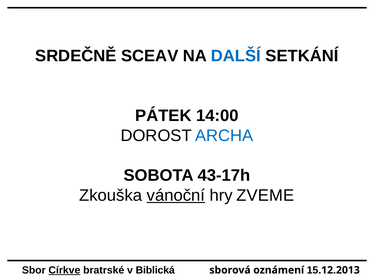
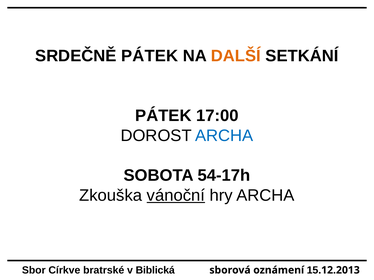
SRDEČNĚ SCEAV: SCEAV -> PÁTEK
DALŠÍ colour: blue -> orange
14:00: 14:00 -> 17:00
43-17h: 43-17h -> 54-17h
hry ZVEME: ZVEME -> ARCHA
Církve underline: present -> none
